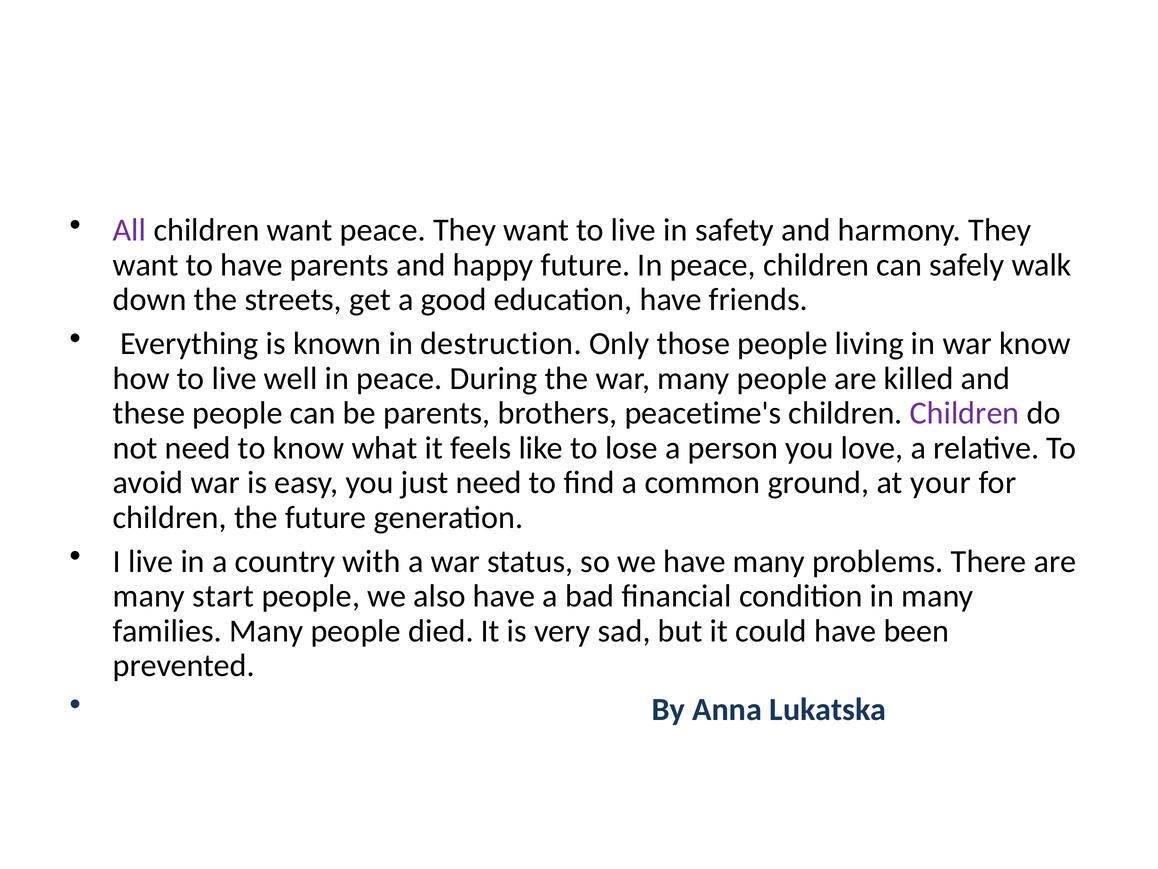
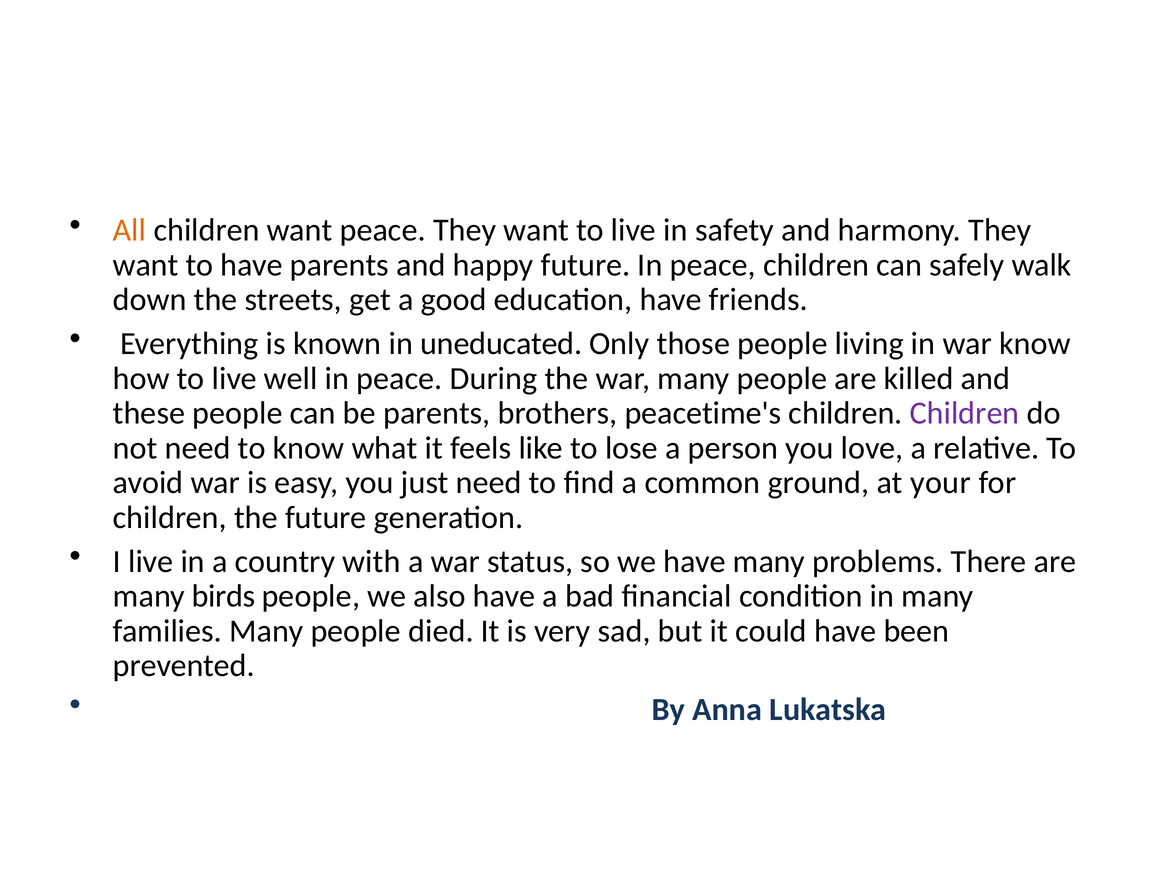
All colour: purple -> orange
destruction: destruction -> uneducated
start: start -> birds
